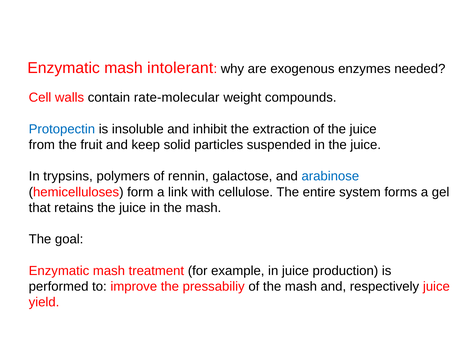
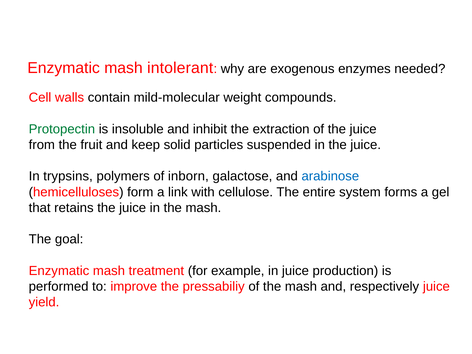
rate-molecular: rate-molecular -> mild-molecular
Protopectin colour: blue -> green
rennin: rennin -> inborn
